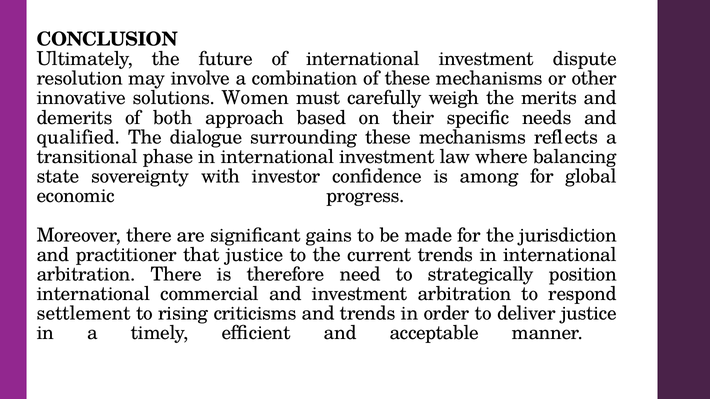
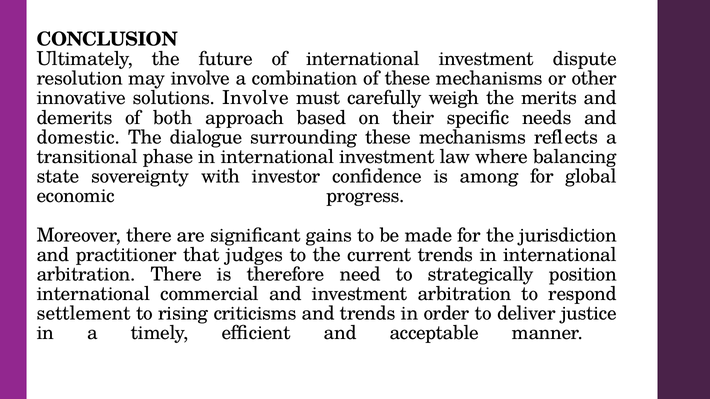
solutions Women: Women -> Involve
qualified: qualified -> domestic
that justice: justice -> judges
